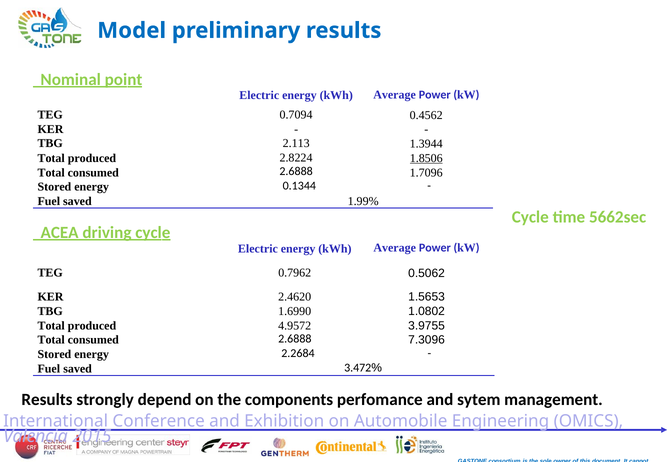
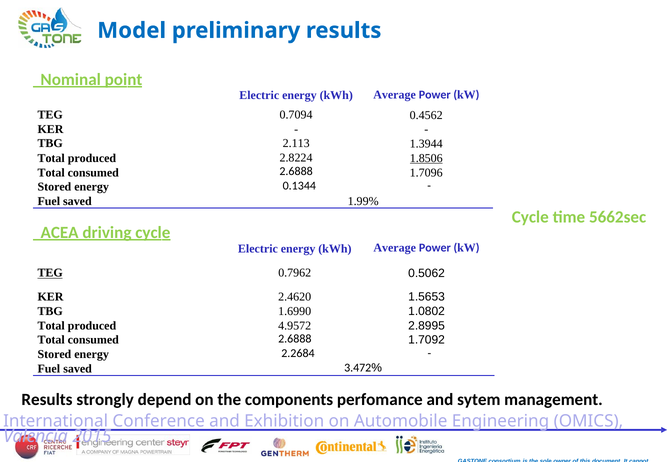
TEG at (50, 273) underline: none -> present
3.9755: 3.9755 -> 2.8995
7.3096: 7.3096 -> 1.7092
